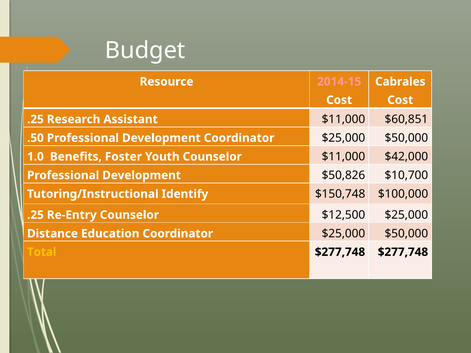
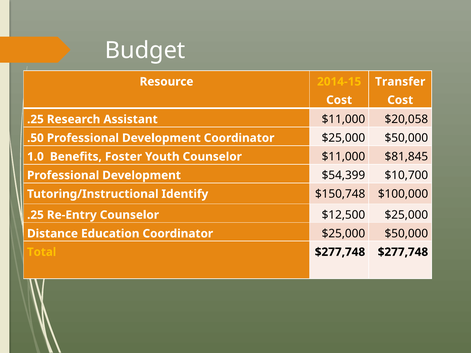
2014-15 colour: pink -> yellow
Cabrales: Cabrales -> Transfer
$60,851: $60,851 -> $20,058
$42,000: $42,000 -> $81,845
$50,826: $50,826 -> $54,399
